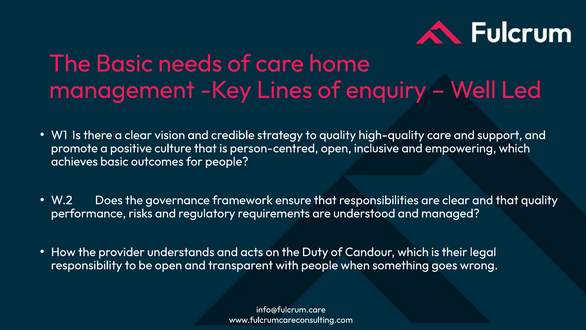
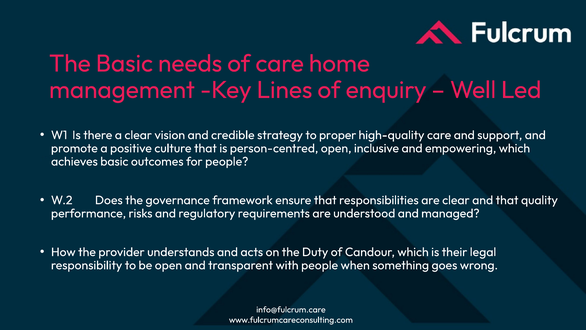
to quality: quality -> proper
